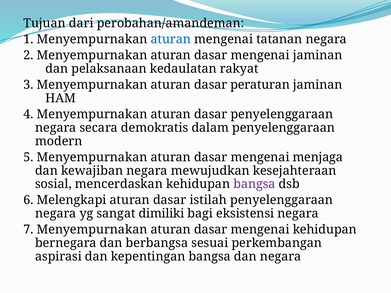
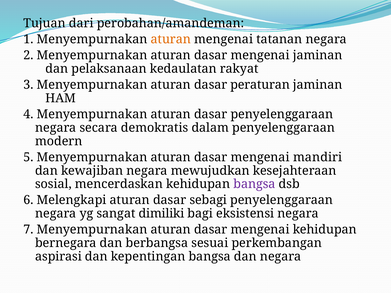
aturan at (171, 39) colour: blue -> orange
menjaga: menjaga -> mandiri
istilah: istilah -> sebagi
